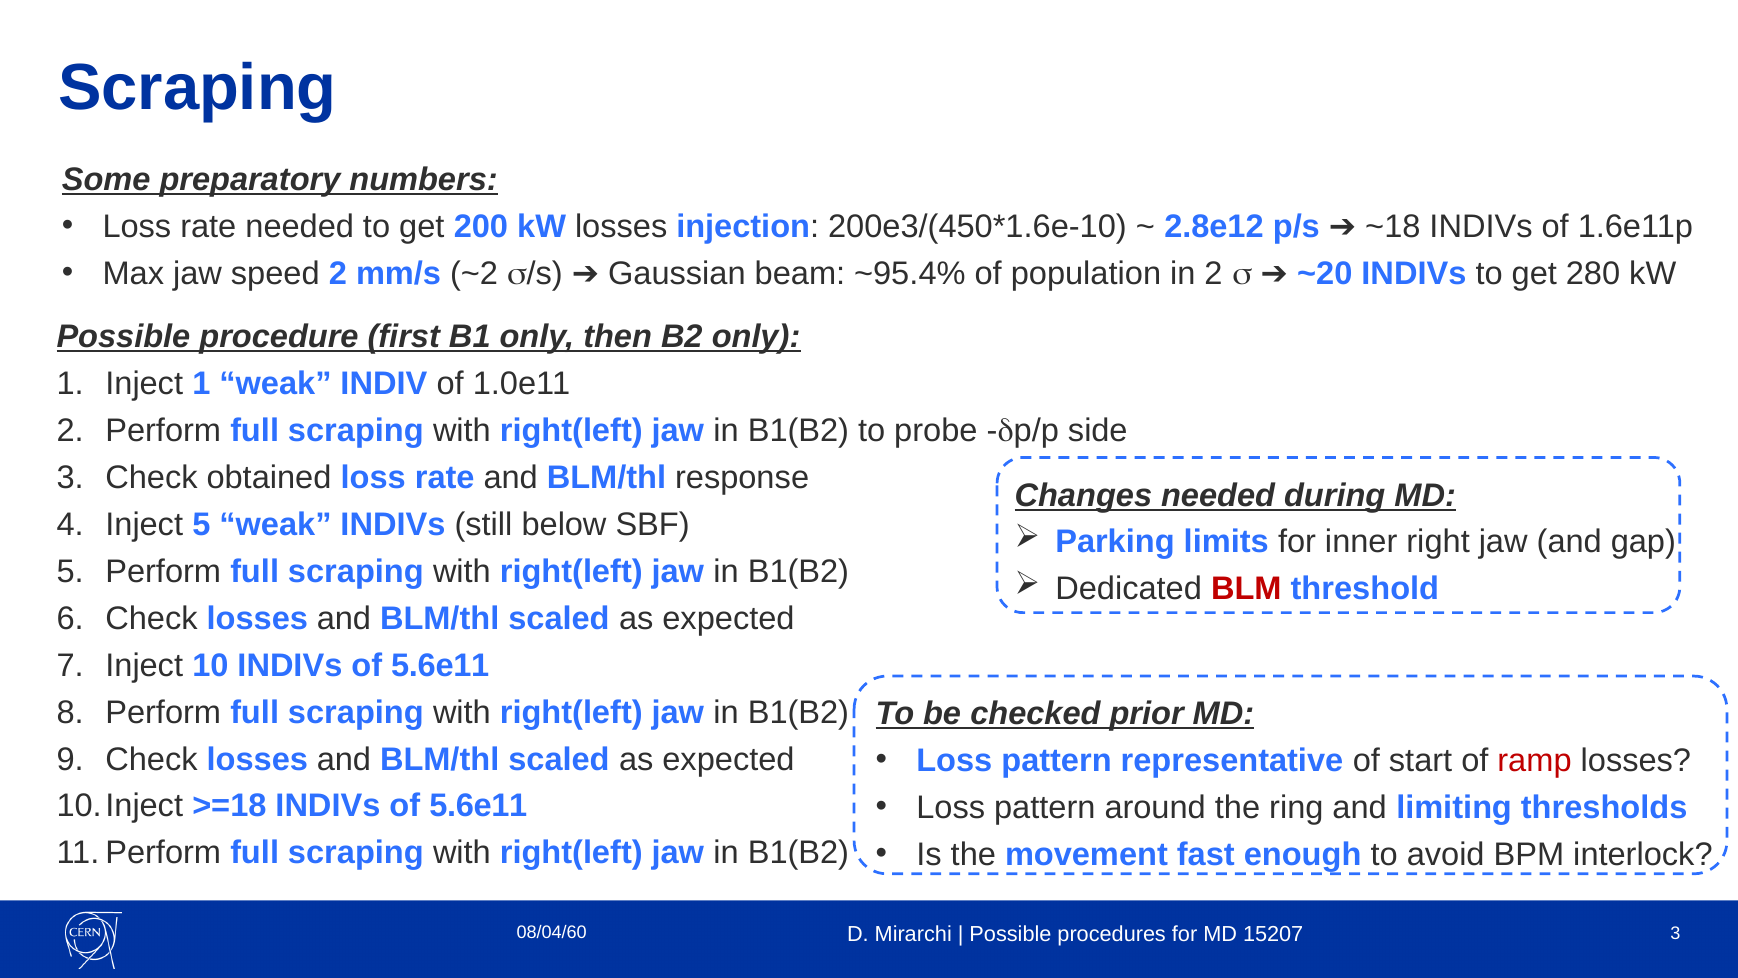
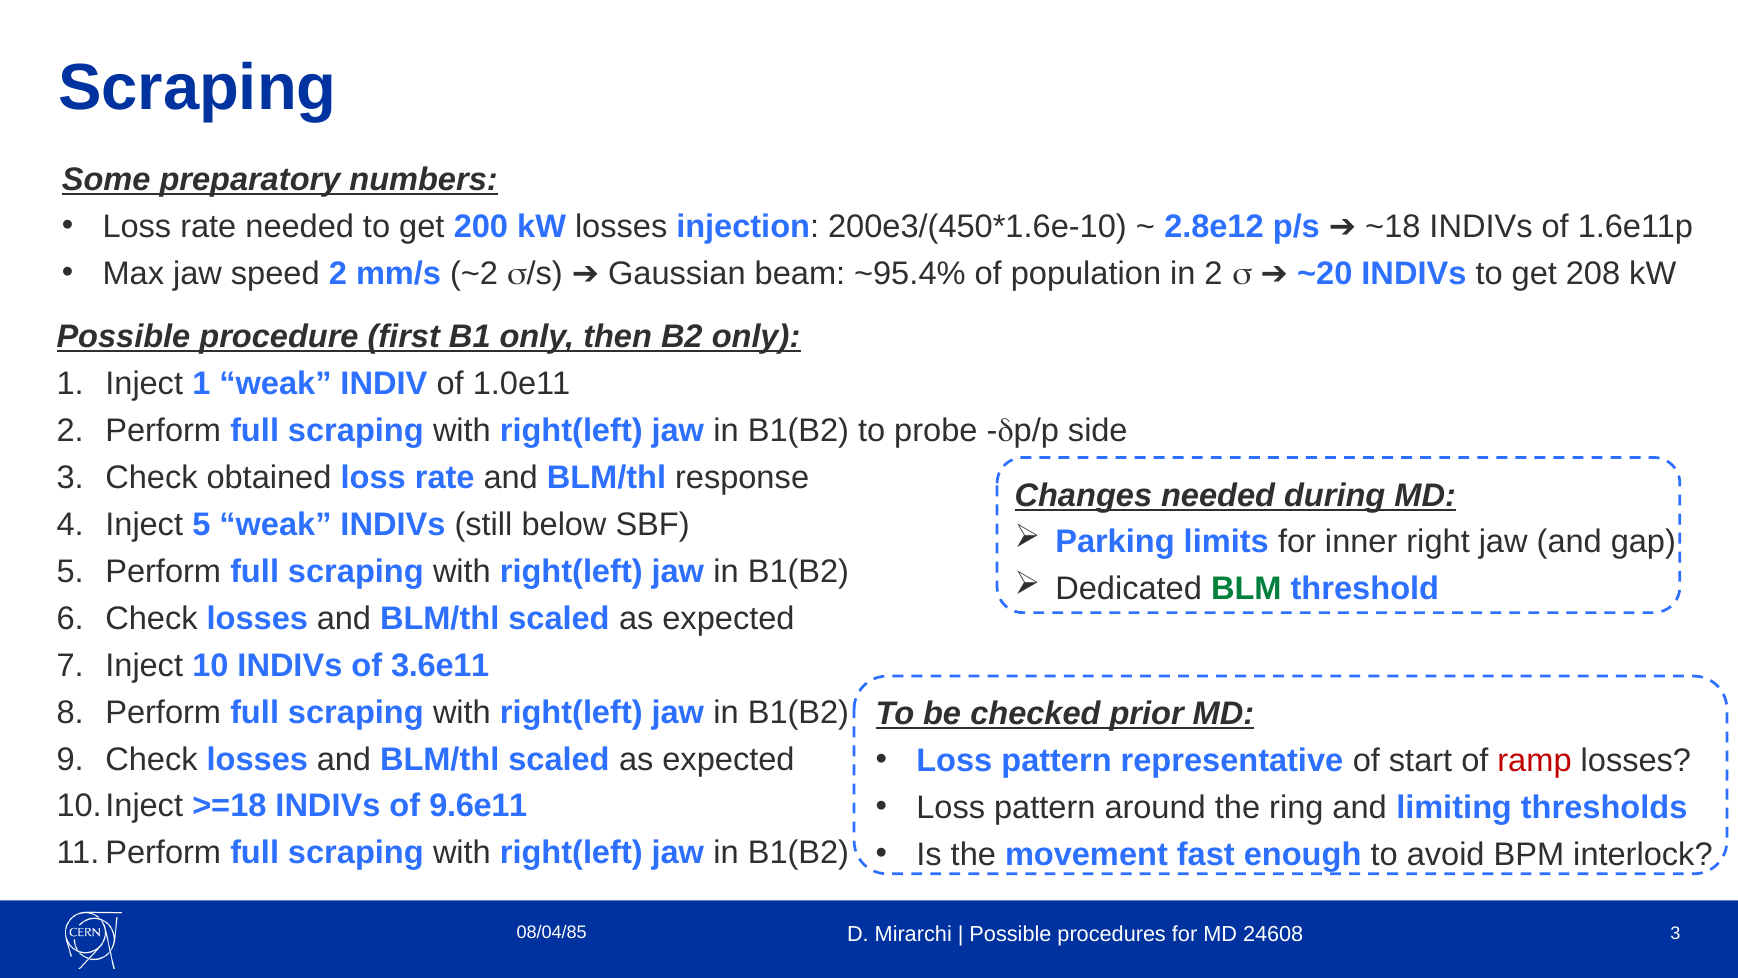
280: 280 -> 208
BLM colour: red -> green
10 INDIVs of 5.6e11: 5.6e11 -> 3.6e11
>=18 INDIVs of 5.6e11: 5.6e11 -> 9.6e11
15207: 15207 -> 24608
08/04/60: 08/04/60 -> 08/04/85
